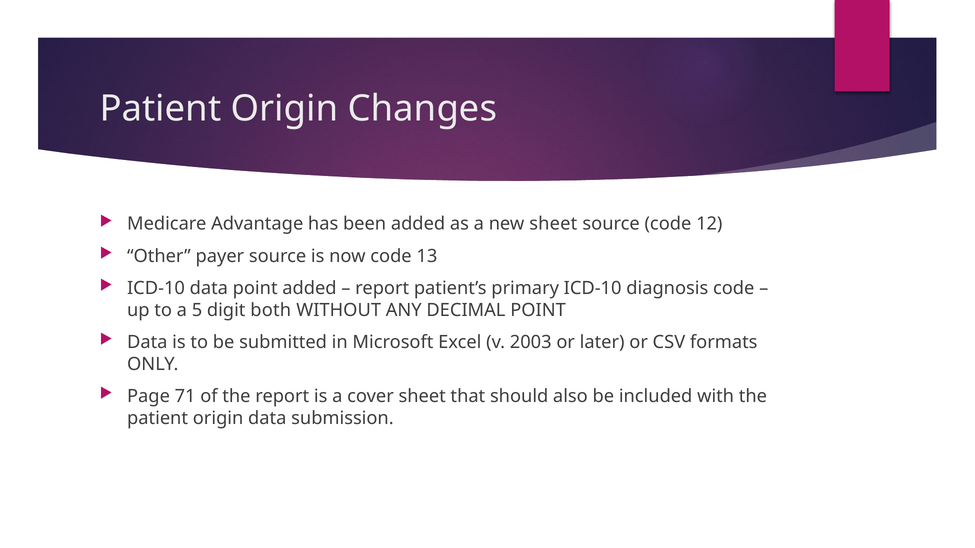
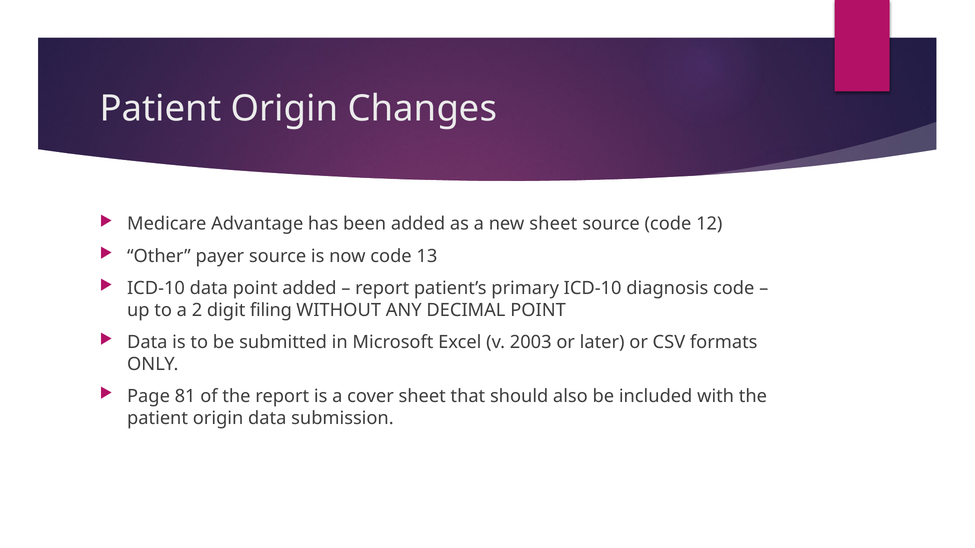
5: 5 -> 2
both: both -> filing
71: 71 -> 81
